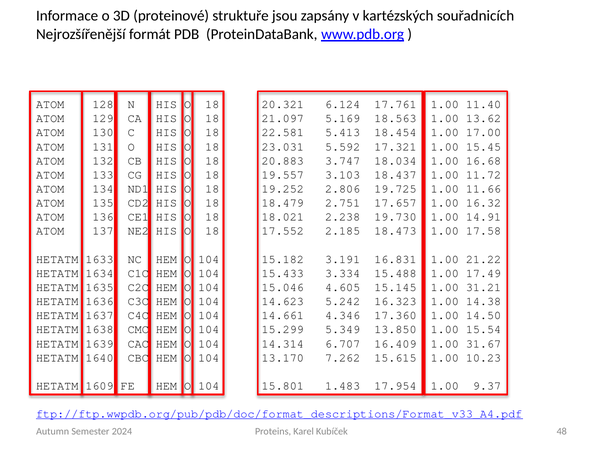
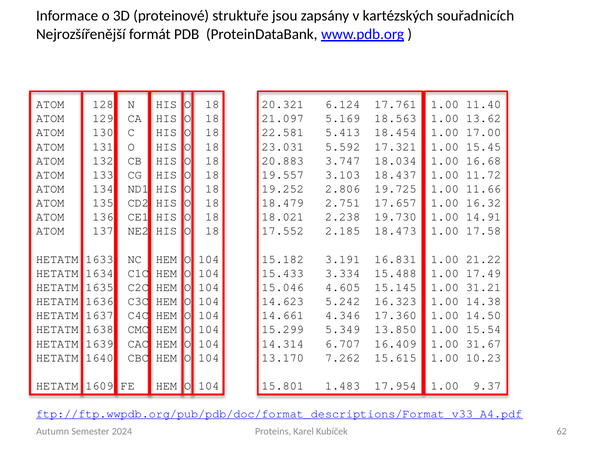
48: 48 -> 62
